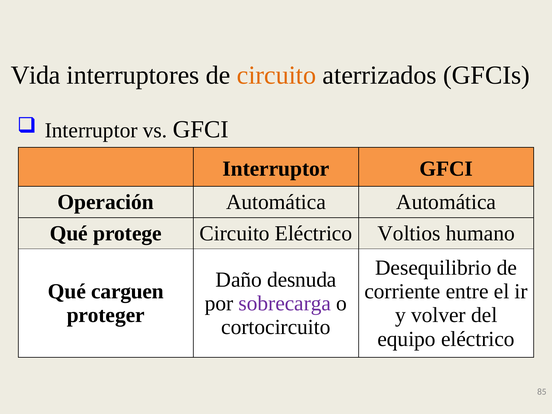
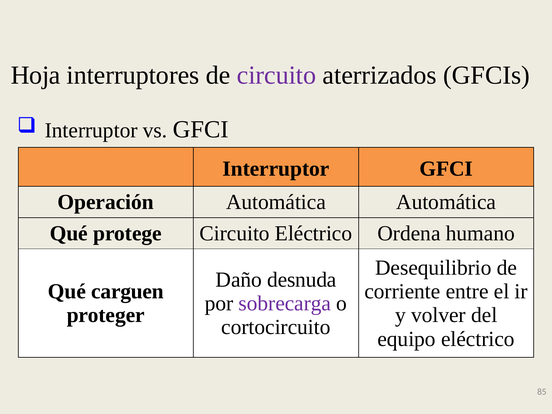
Vida: Vida -> Hoja
circuito at (277, 75) colour: orange -> purple
Voltios: Voltios -> Ordena
